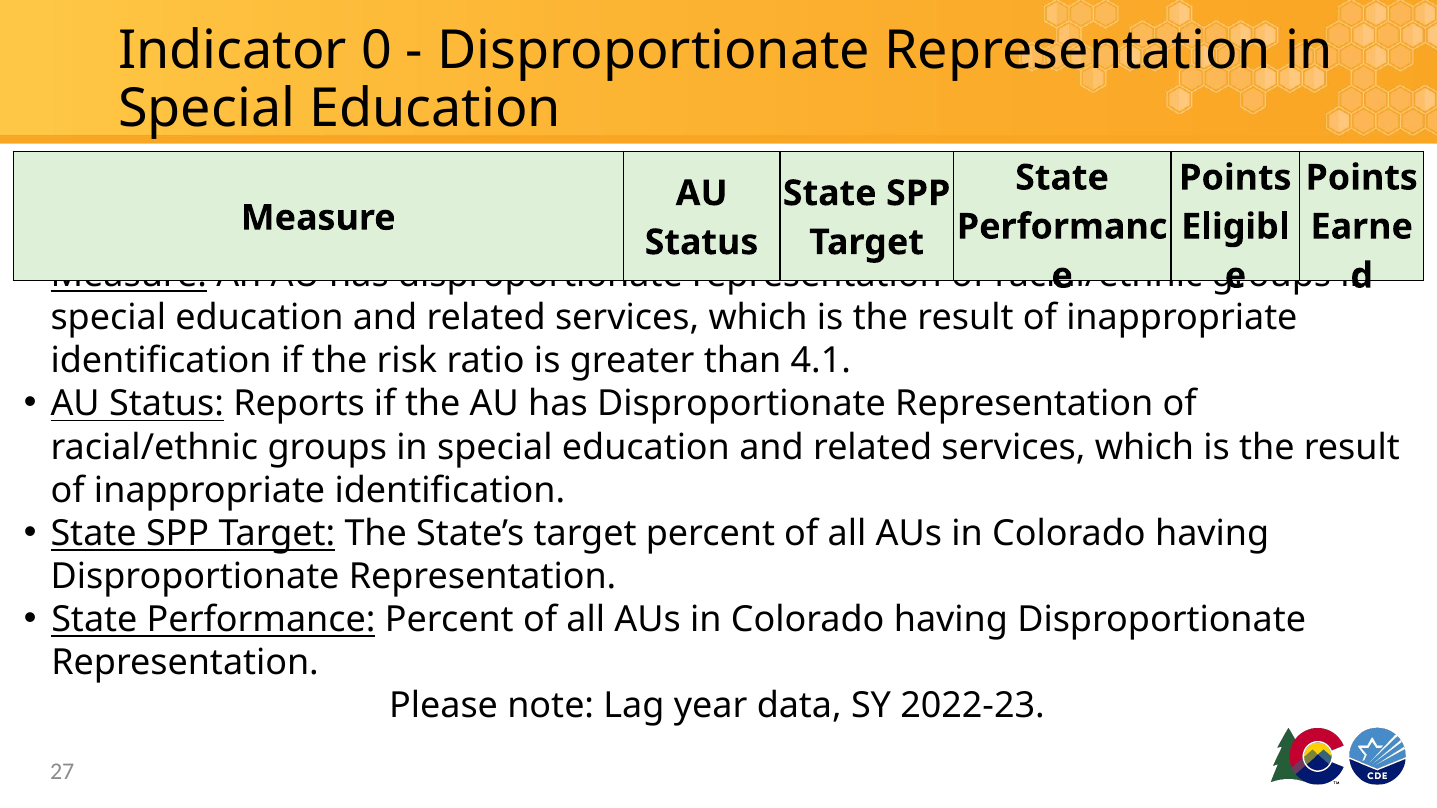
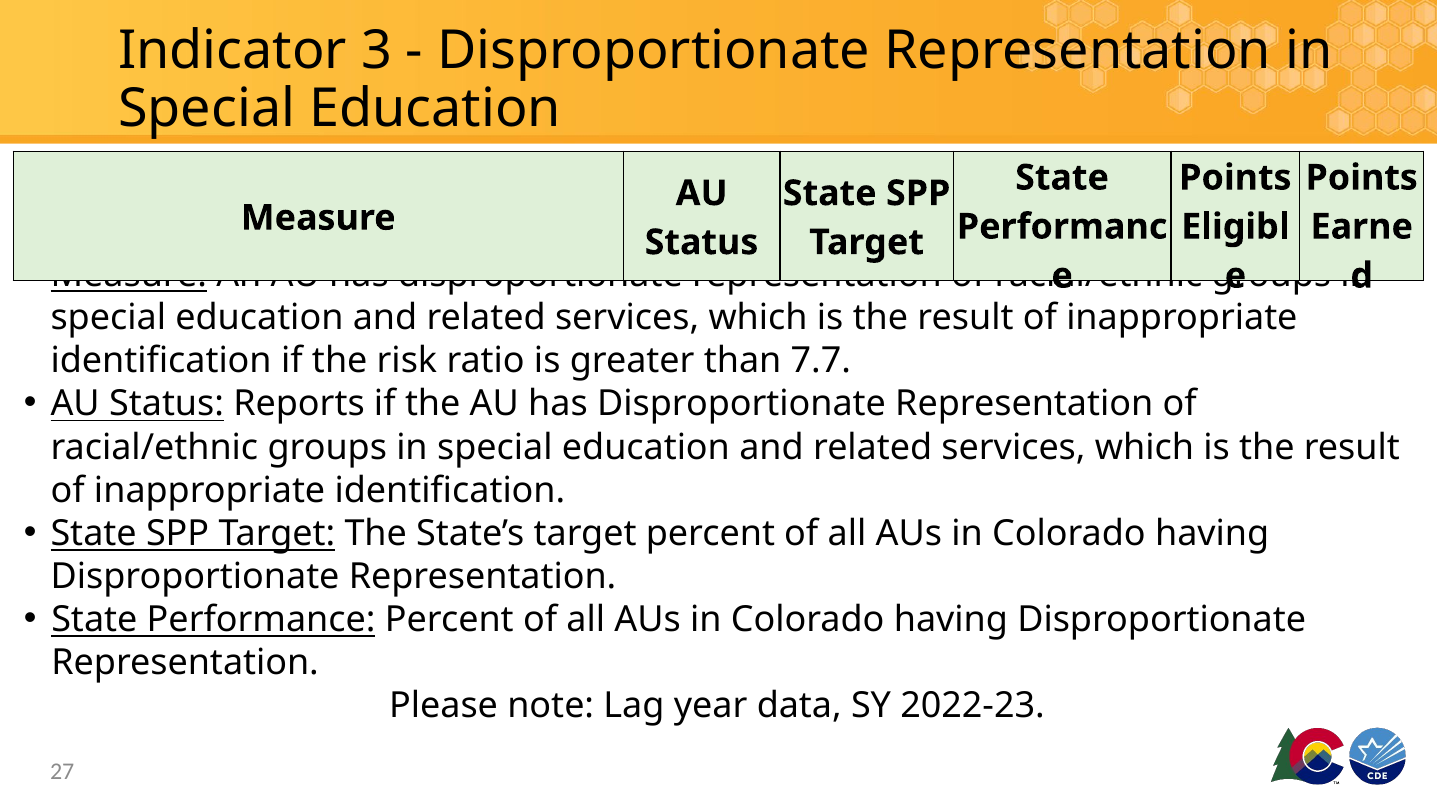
0: 0 -> 3
4.1: 4.1 -> 7.7
